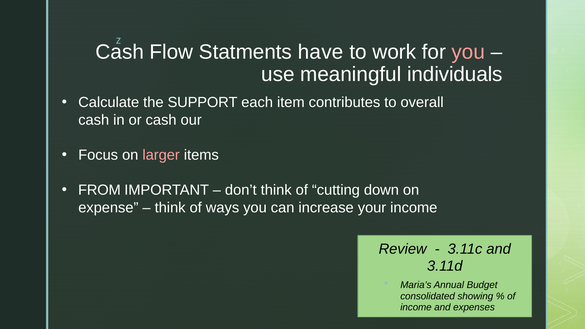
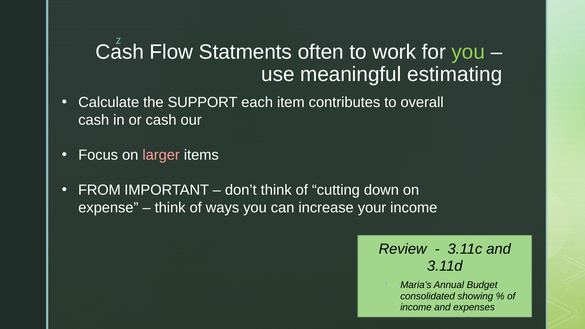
have: have -> often
you at (468, 52) colour: pink -> light green
individuals: individuals -> estimating
